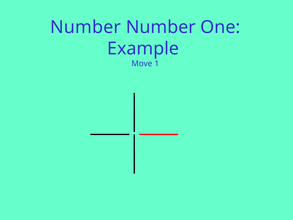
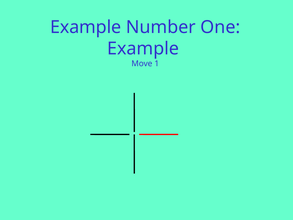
Number at (86, 27): Number -> Example
